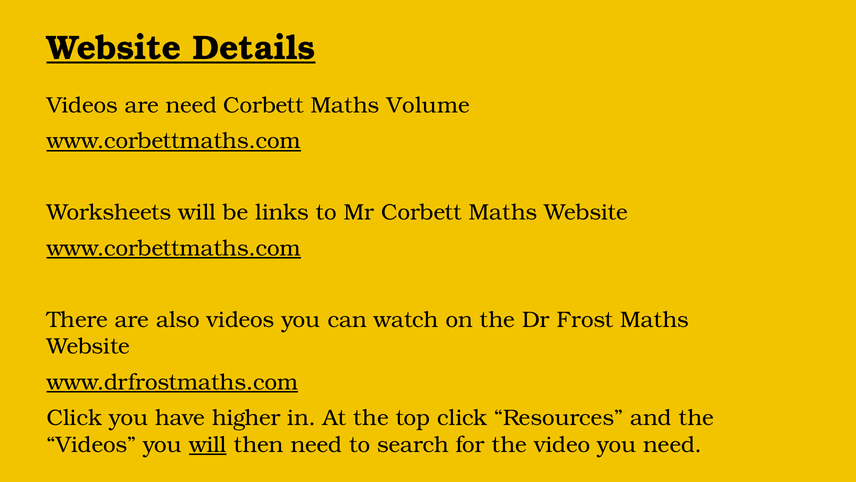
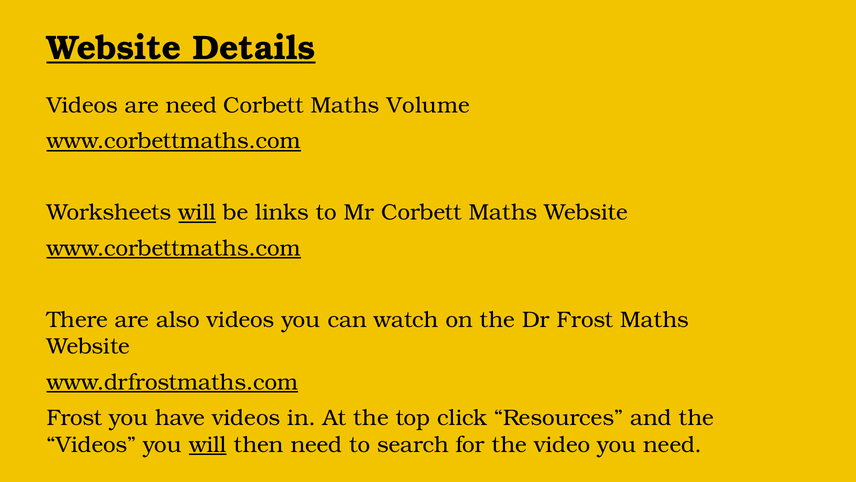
will at (197, 212) underline: none -> present
Click at (74, 418): Click -> Frost
have higher: higher -> videos
